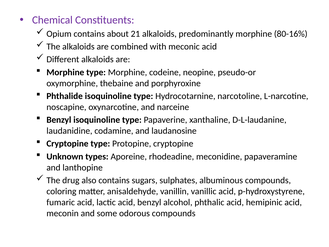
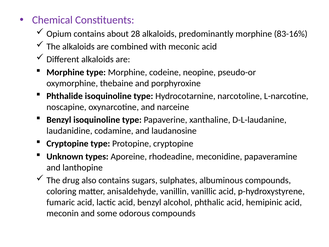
21: 21 -> 28
80-16%: 80-16% -> 83-16%
